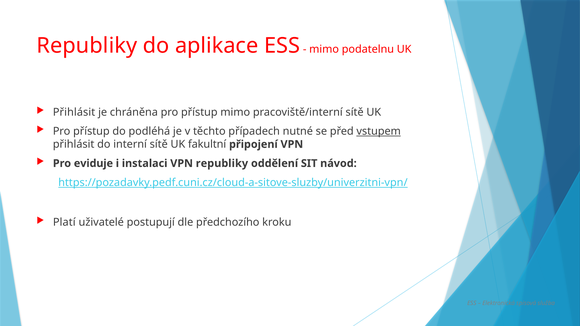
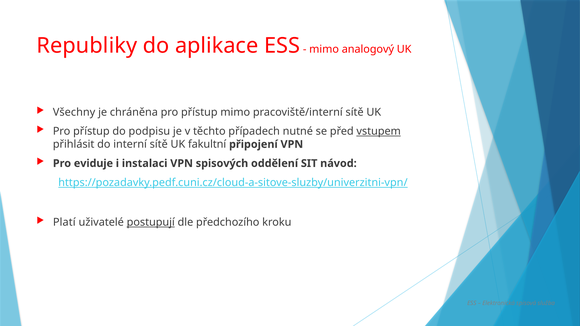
podatelnu: podatelnu -> analogový
Přihlásit at (74, 112): Přihlásit -> Všechny
podléhá: podléhá -> podpisu
VPN republiky: republiky -> spisových
postupují underline: none -> present
